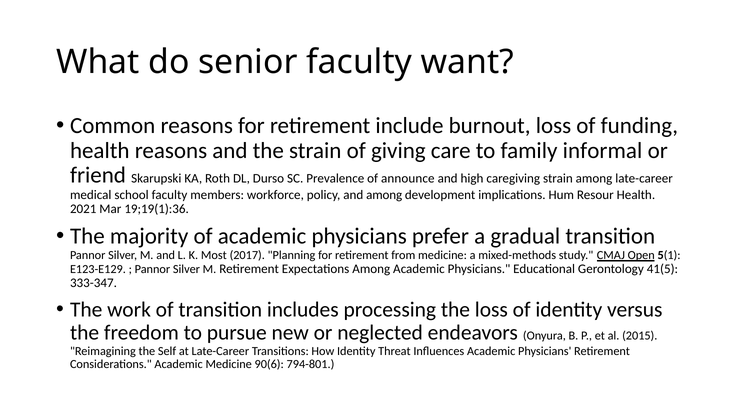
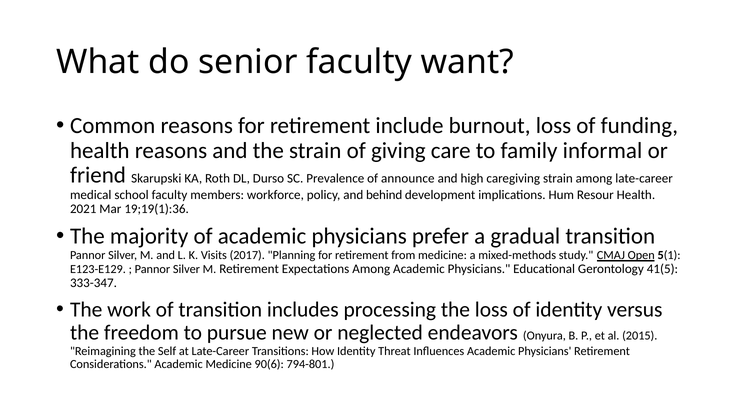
and among: among -> behind
Most: Most -> Visits
